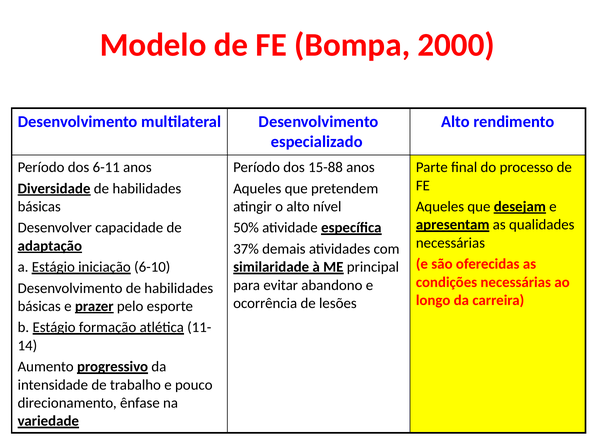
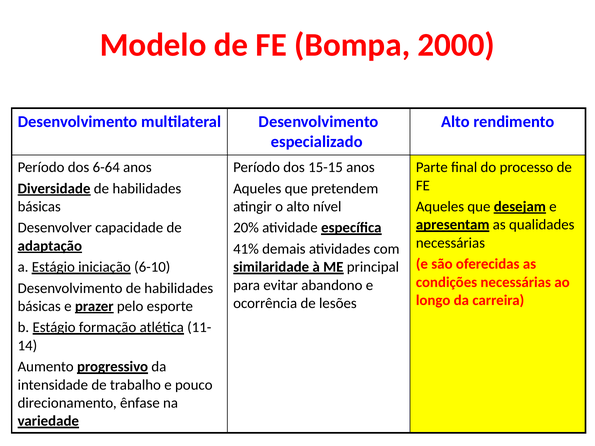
6-11: 6-11 -> 6-64
15-88: 15-88 -> 15-15
50%: 50% -> 20%
37%: 37% -> 41%
